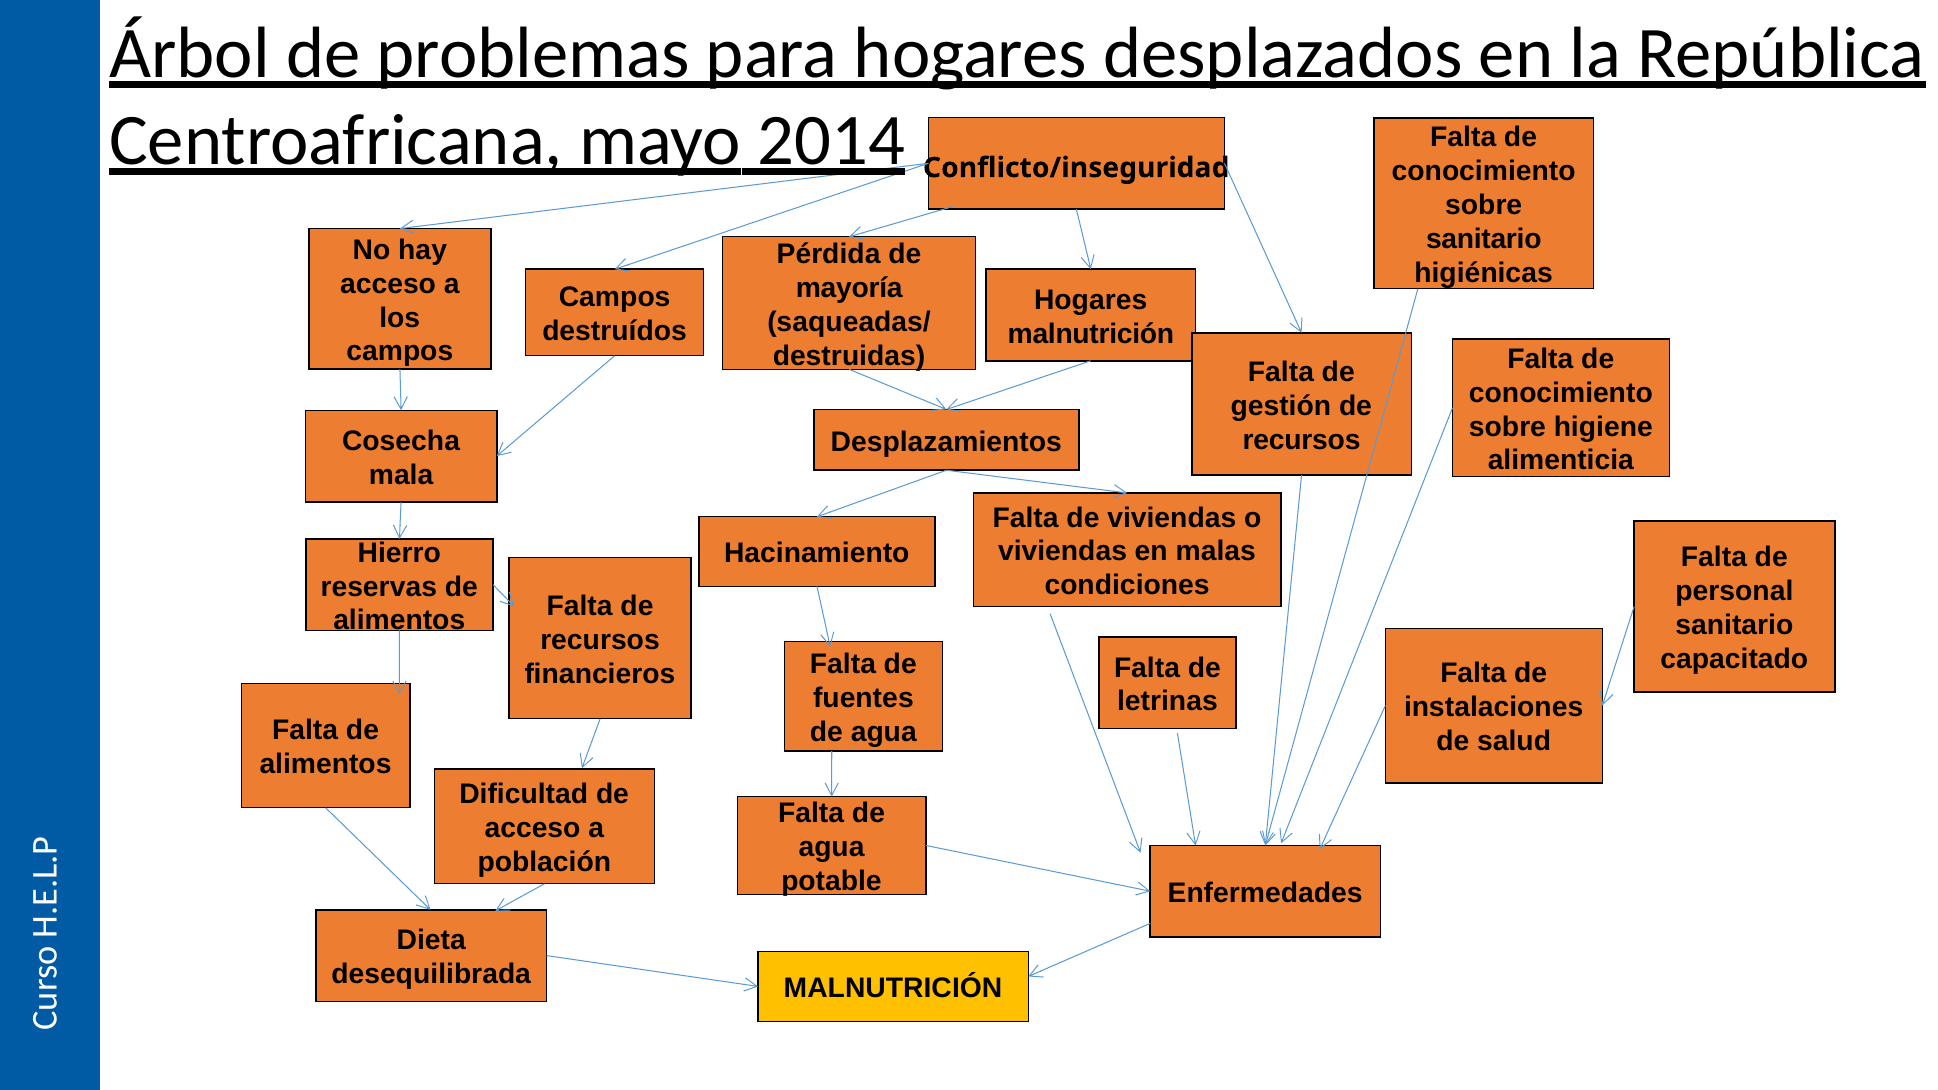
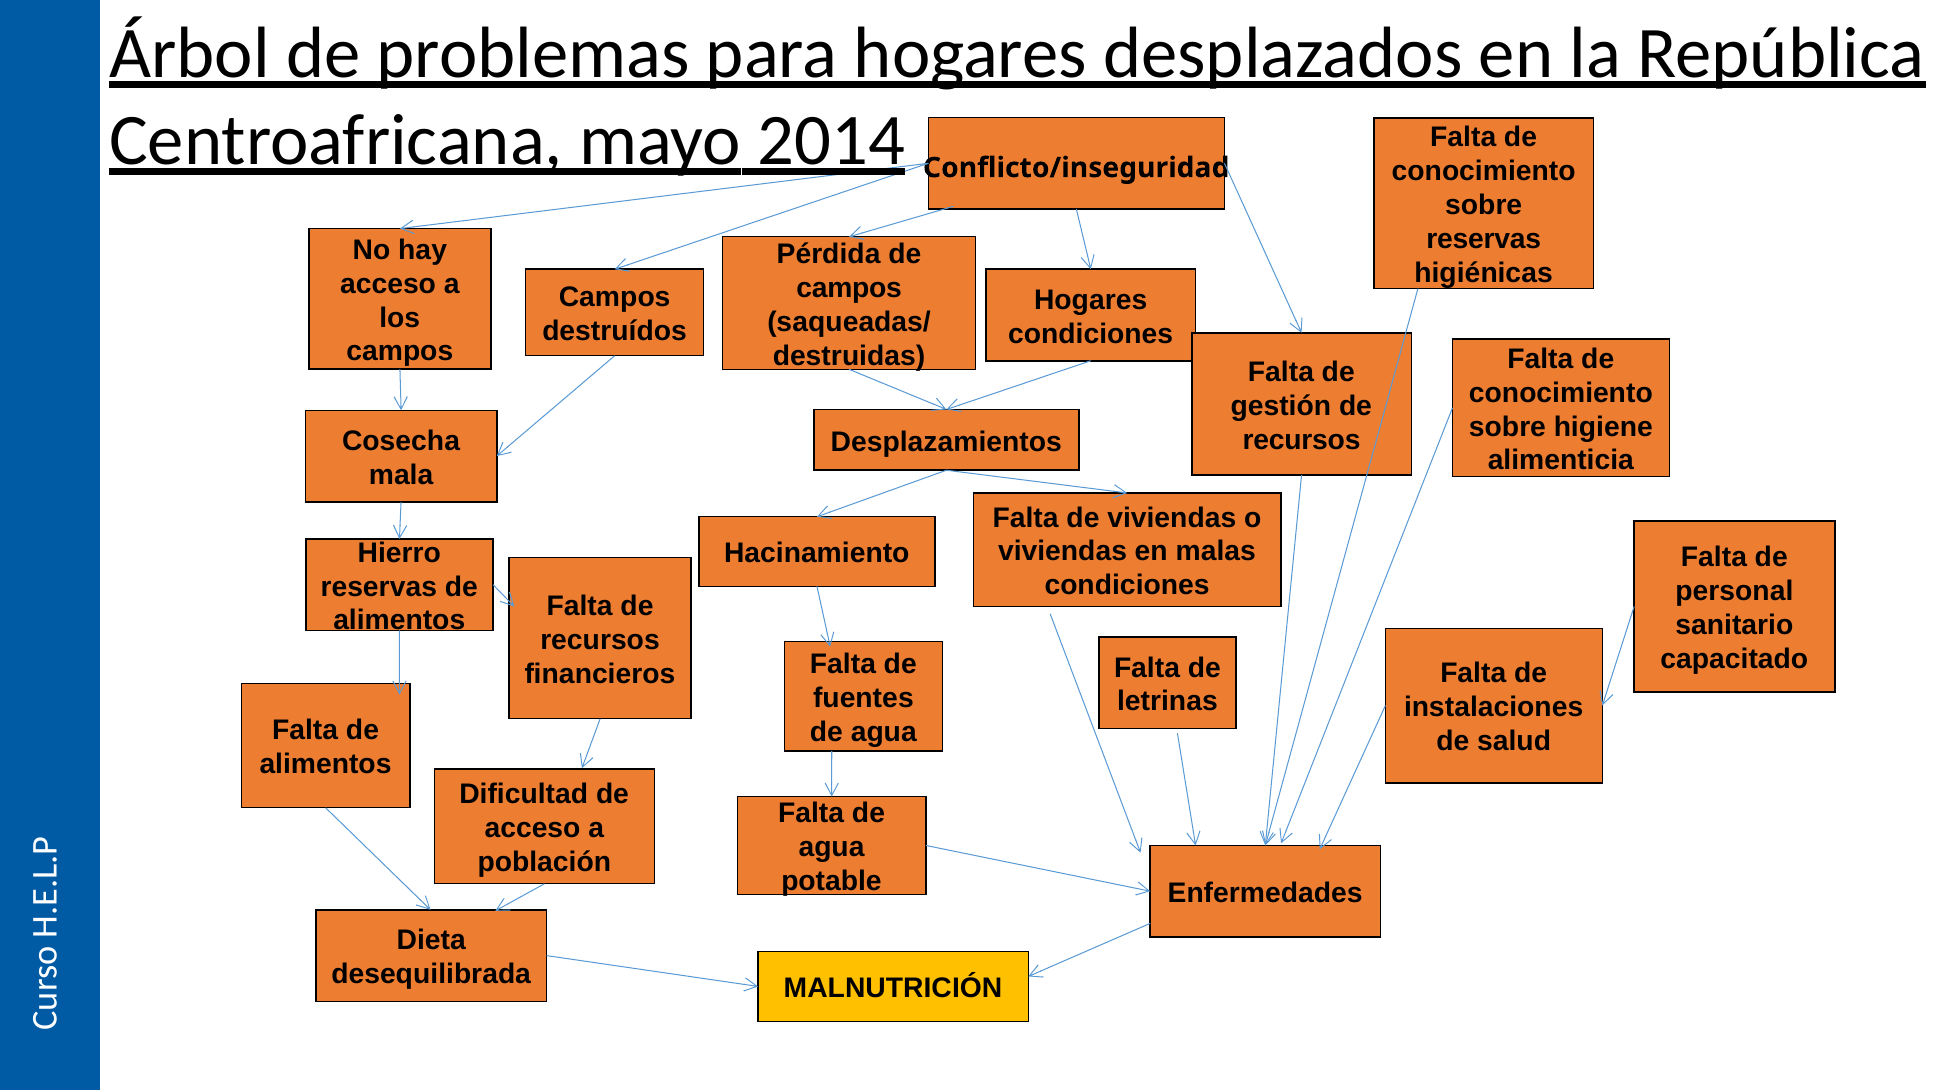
sanitario at (1484, 239): sanitario -> reservas
mayoría at (849, 288): mayoría -> campos
malnutrición at (1091, 334): malnutrición -> condiciones
